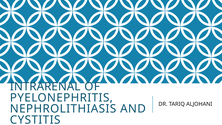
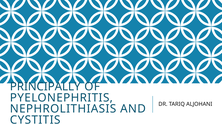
INTRARENAL: INTRARENAL -> PRINCIPALLY
